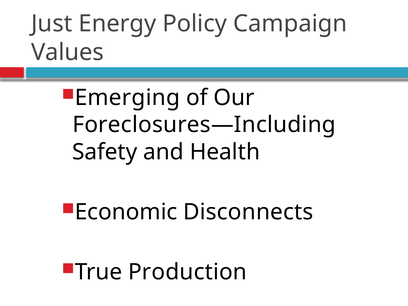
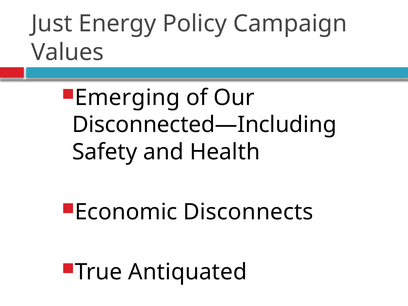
Foreclosures—Including: Foreclosures—Including -> Disconnected—Including
Production: Production -> Antiquated
